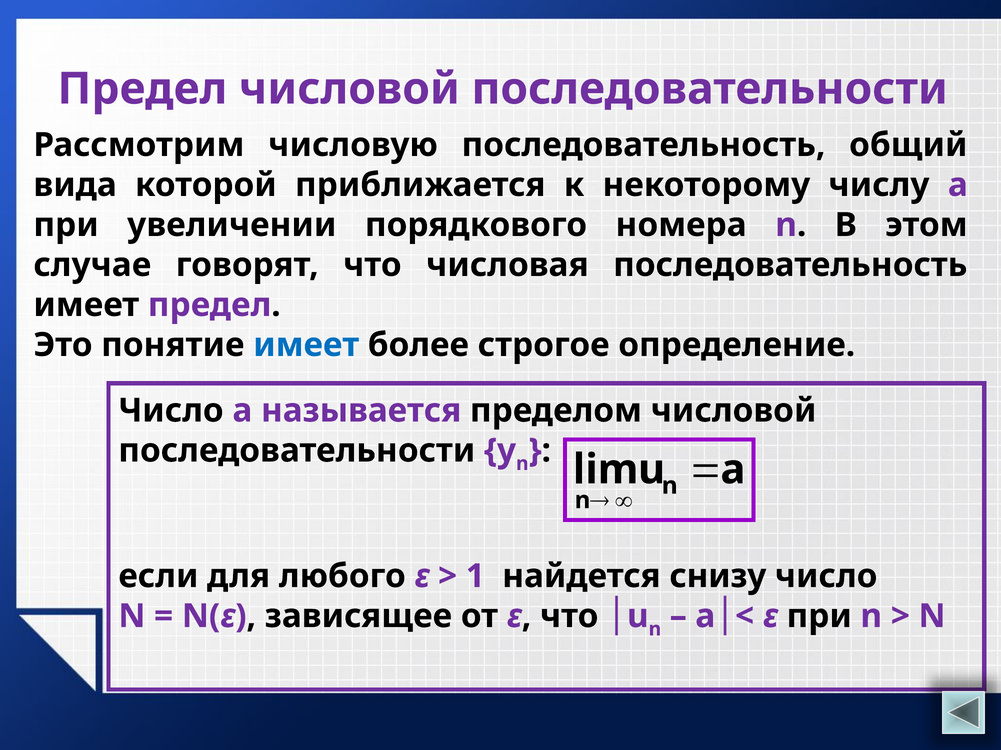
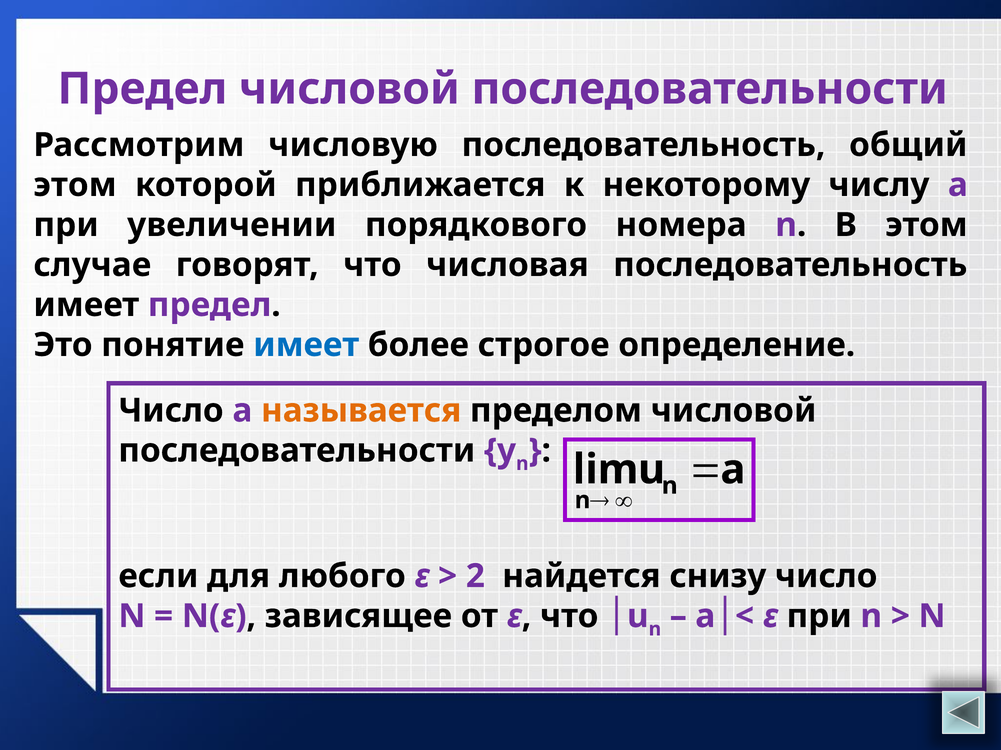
вида at (75, 185): вида -> этом
называется colour: purple -> orange
1: 1 -> 2
